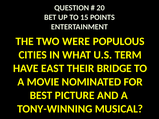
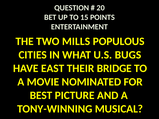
WERE: WERE -> MILLS
TERM: TERM -> BUGS
